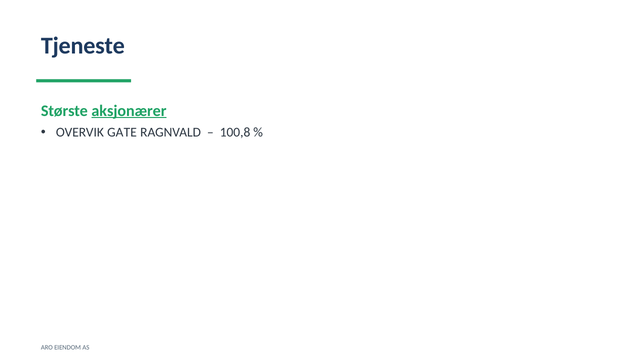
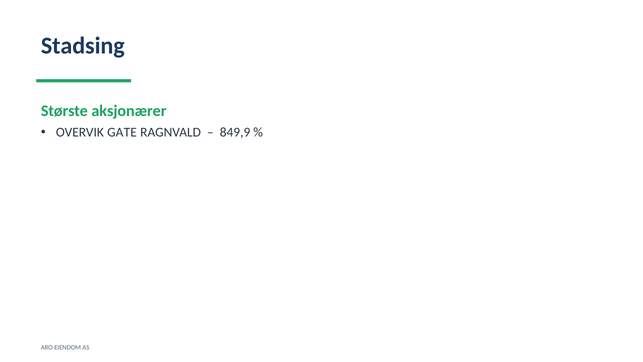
Tjeneste: Tjeneste -> Stadsing
aksjonærer underline: present -> none
100,8: 100,8 -> 849,9
